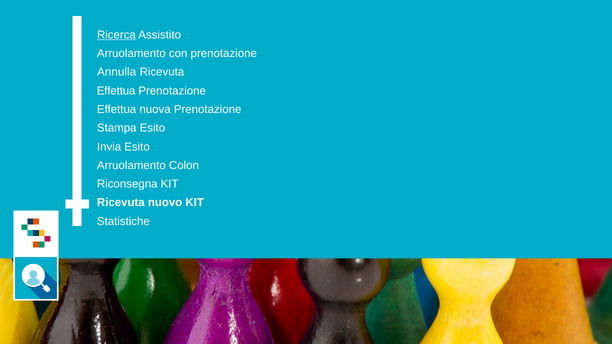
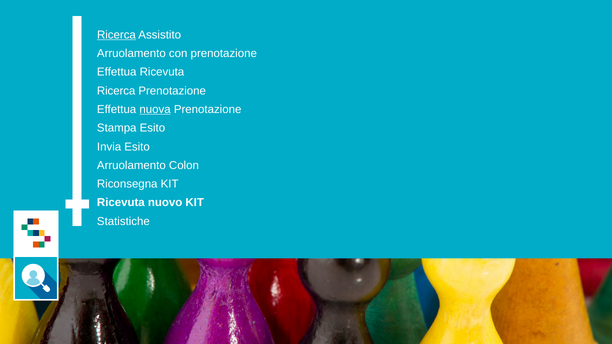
Annulla at (117, 72): Annulla -> Effettua
Effettua at (116, 91): Effettua -> Ricerca
nuova underline: none -> present
